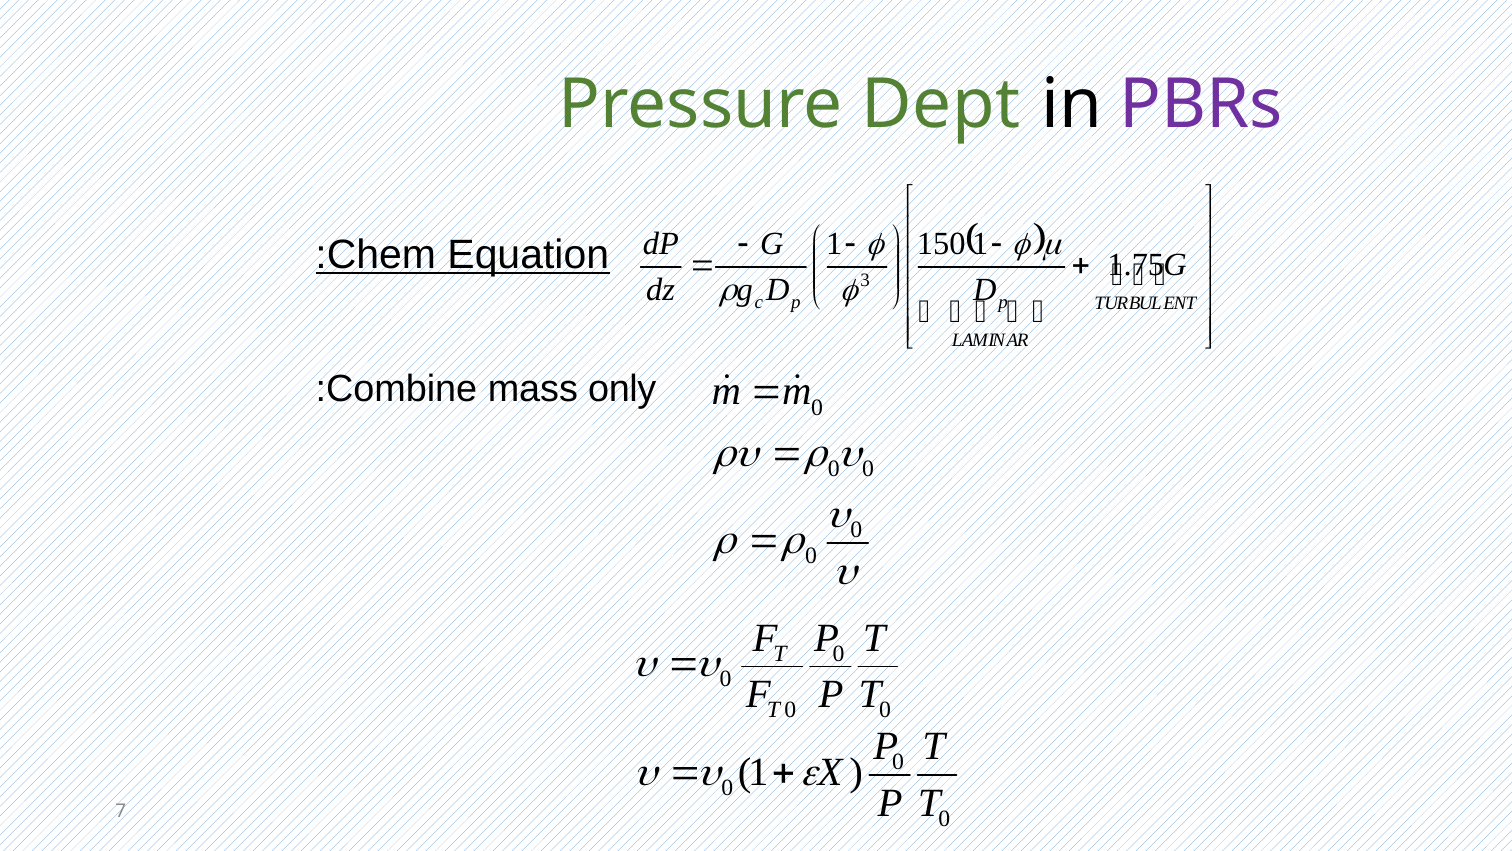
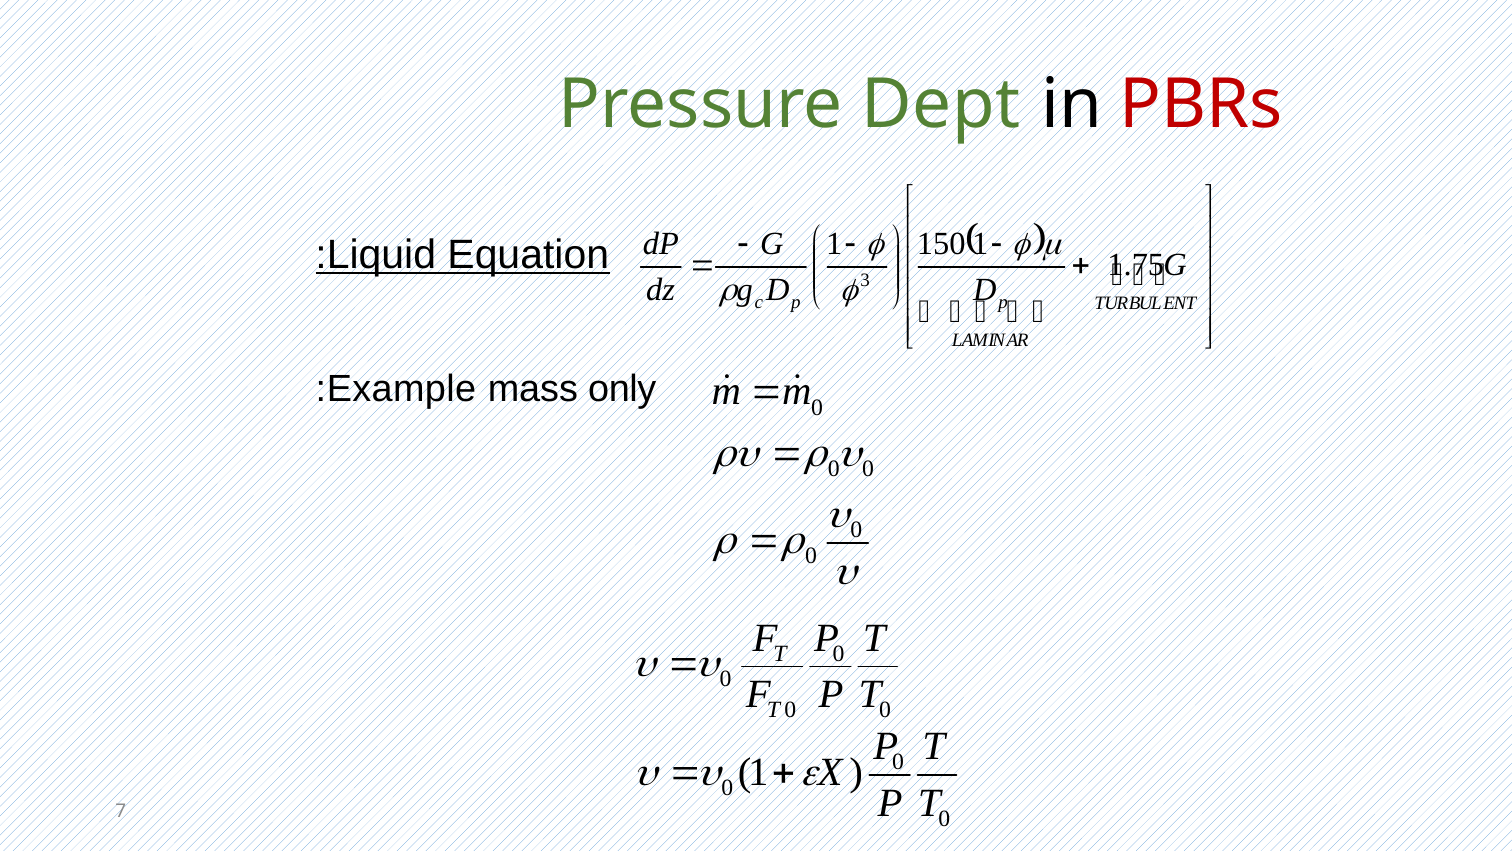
PBRs colour: purple -> red
Chem: Chem -> Liquid
Combine: Combine -> Example
